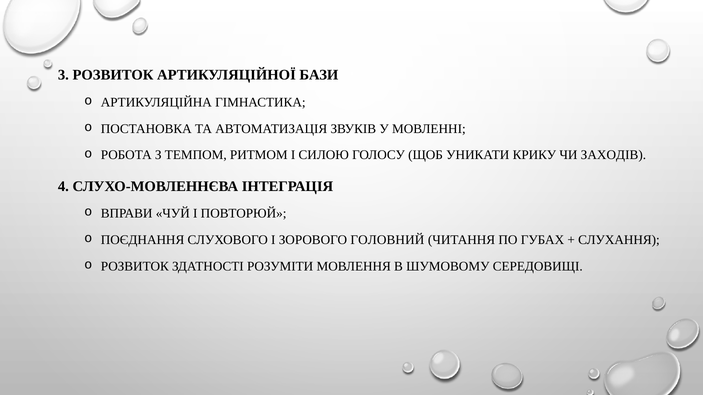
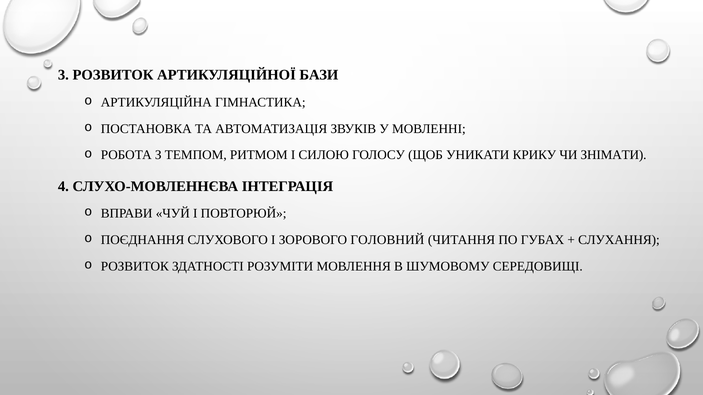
ЗАХОДІВ: ЗАХОДІВ -> ЗНІМАТИ
